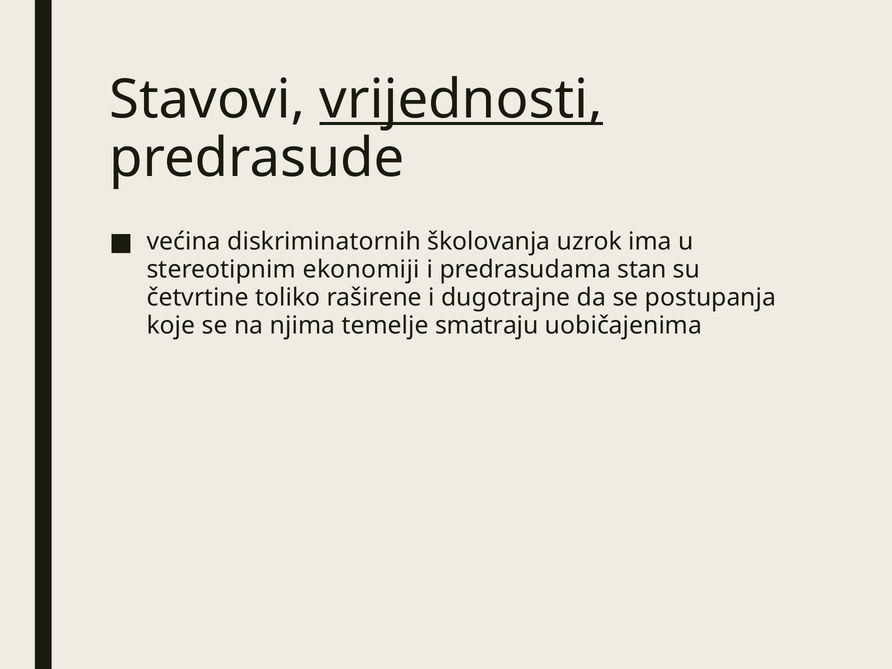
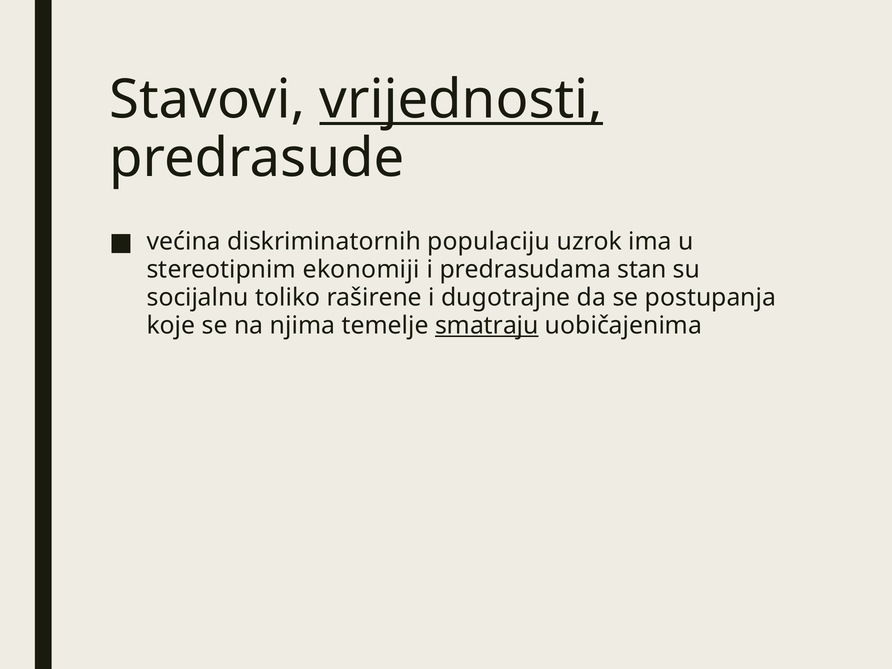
školovanja: školovanja -> populaciju
četvrtine: četvrtine -> socijalnu
smatraju underline: none -> present
